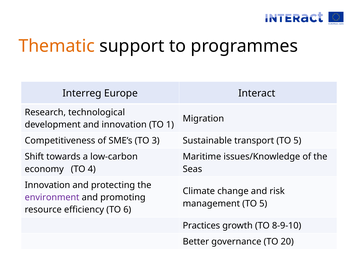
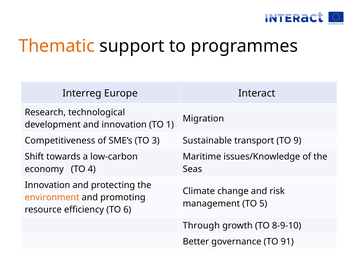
transport TO 5: 5 -> 9
environment colour: purple -> orange
Practices: Practices -> Through
20: 20 -> 91
